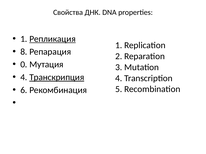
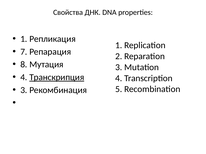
Репликация underline: present -> none
8: 8 -> 7
0: 0 -> 8
6 at (24, 90): 6 -> 3
